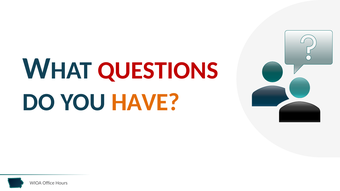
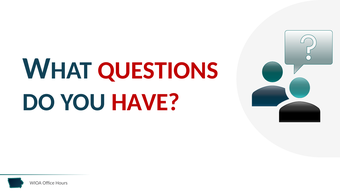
HAVE colour: orange -> red
